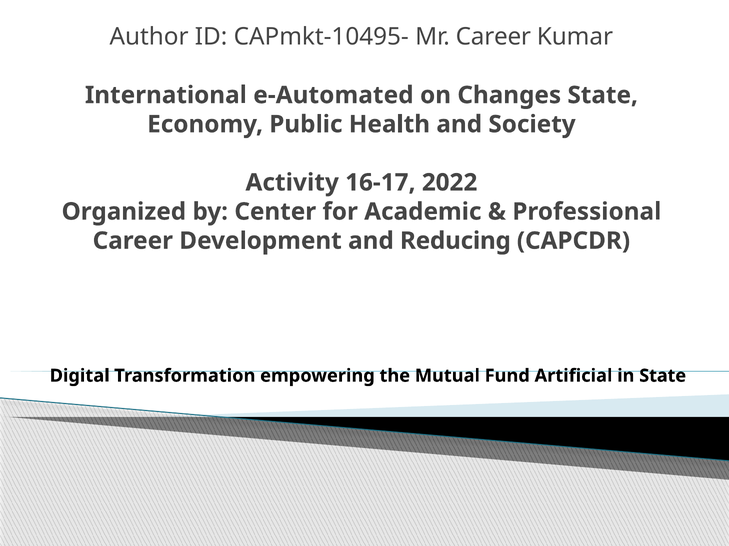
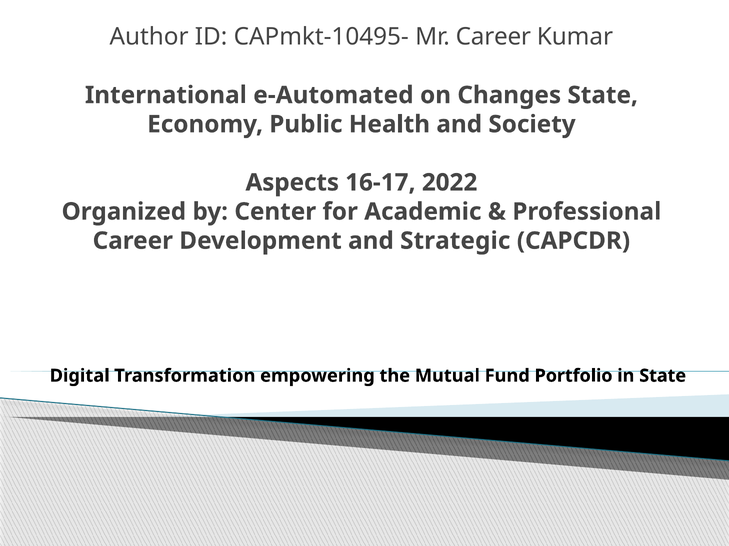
Activity: Activity -> Aspects
Reducing: Reducing -> Strategic
Artificial: Artificial -> Portfolio
